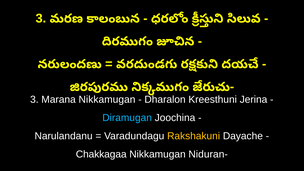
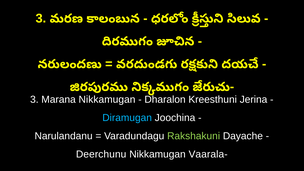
Rakshakuni colour: yellow -> light green
Chakkagaa: Chakkagaa -> Deerchunu
Niduran-: Niduran- -> Vaarala-
